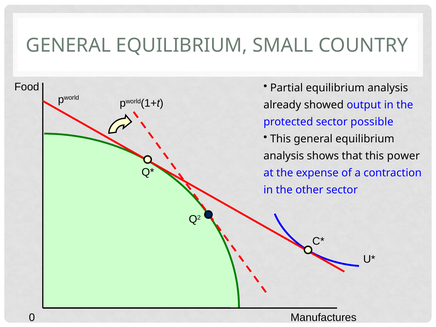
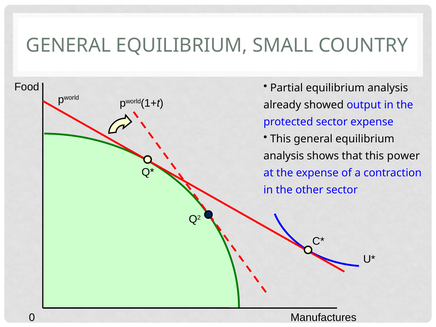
possible at (372, 122): possible -> expense
